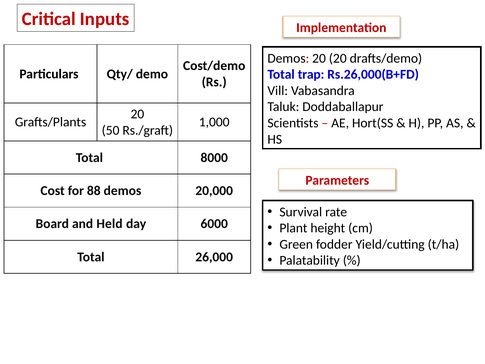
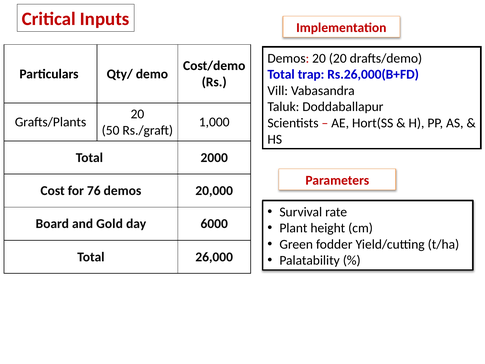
8000: 8000 -> 2000
88: 88 -> 76
Held: Held -> Gold
